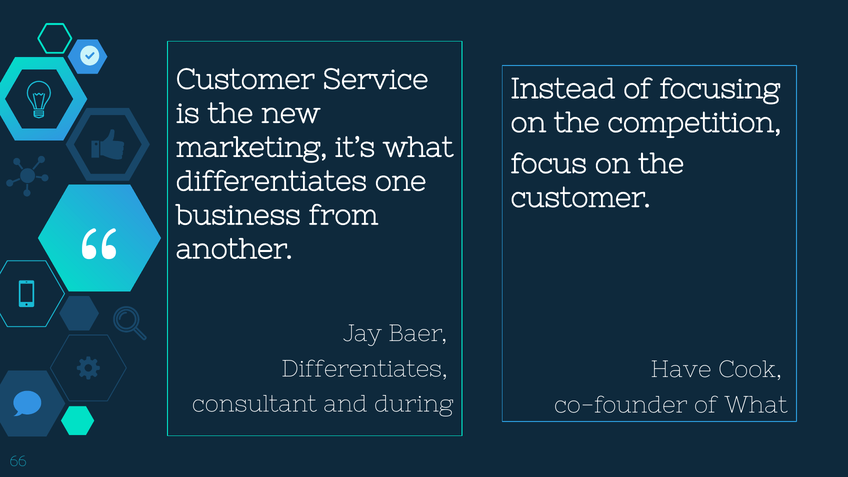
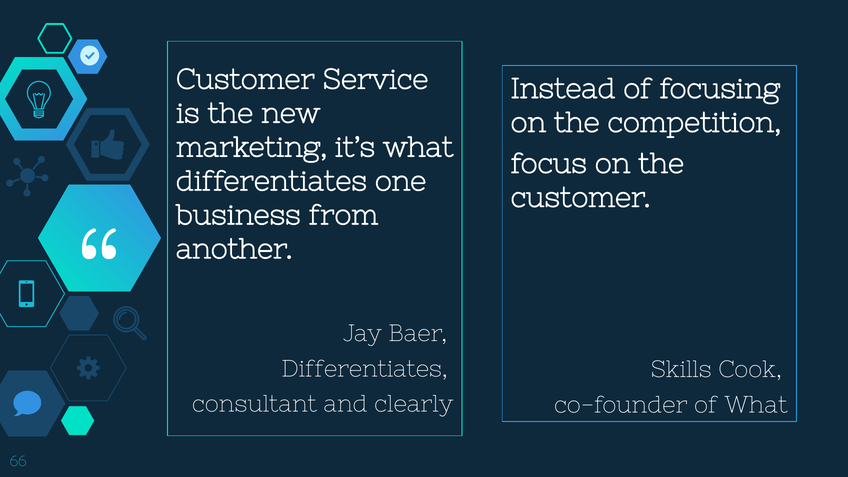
Have: Have -> Skills
during: during -> clearly
